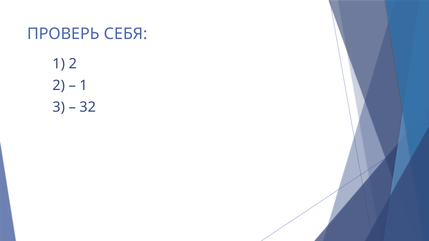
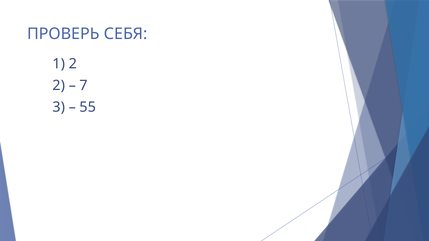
1 at (84, 85): 1 -> 7
32: 32 -> 55
